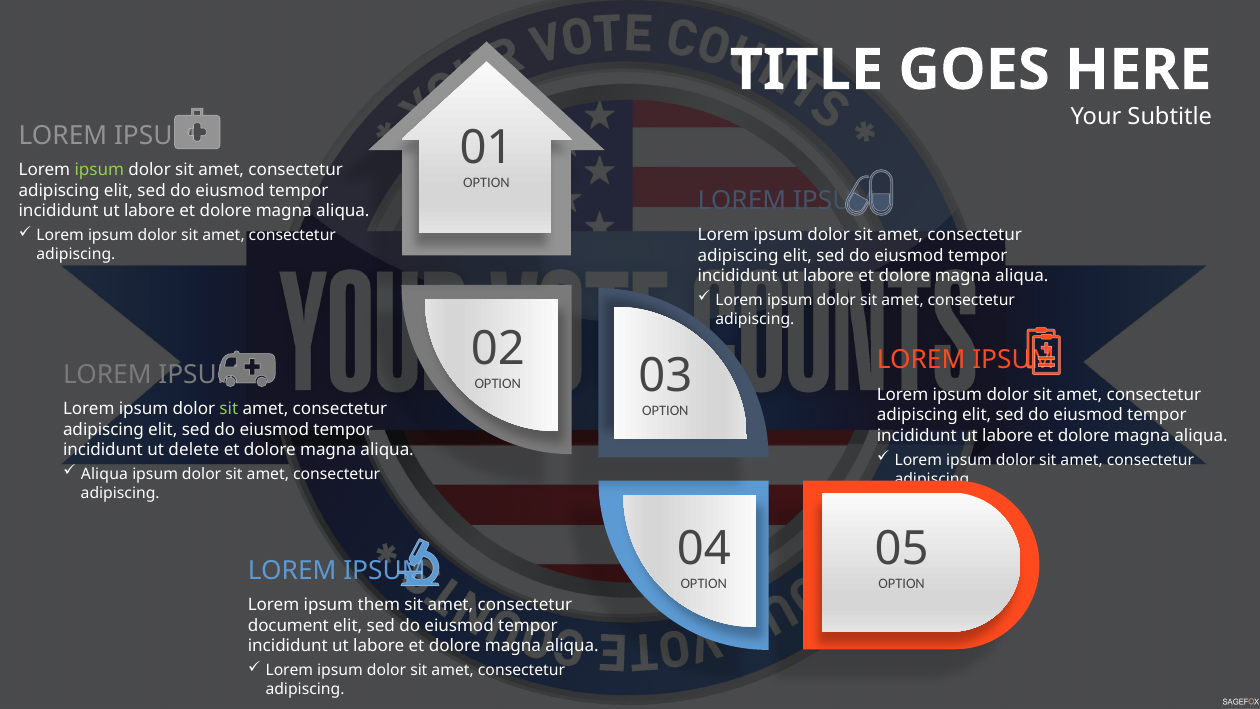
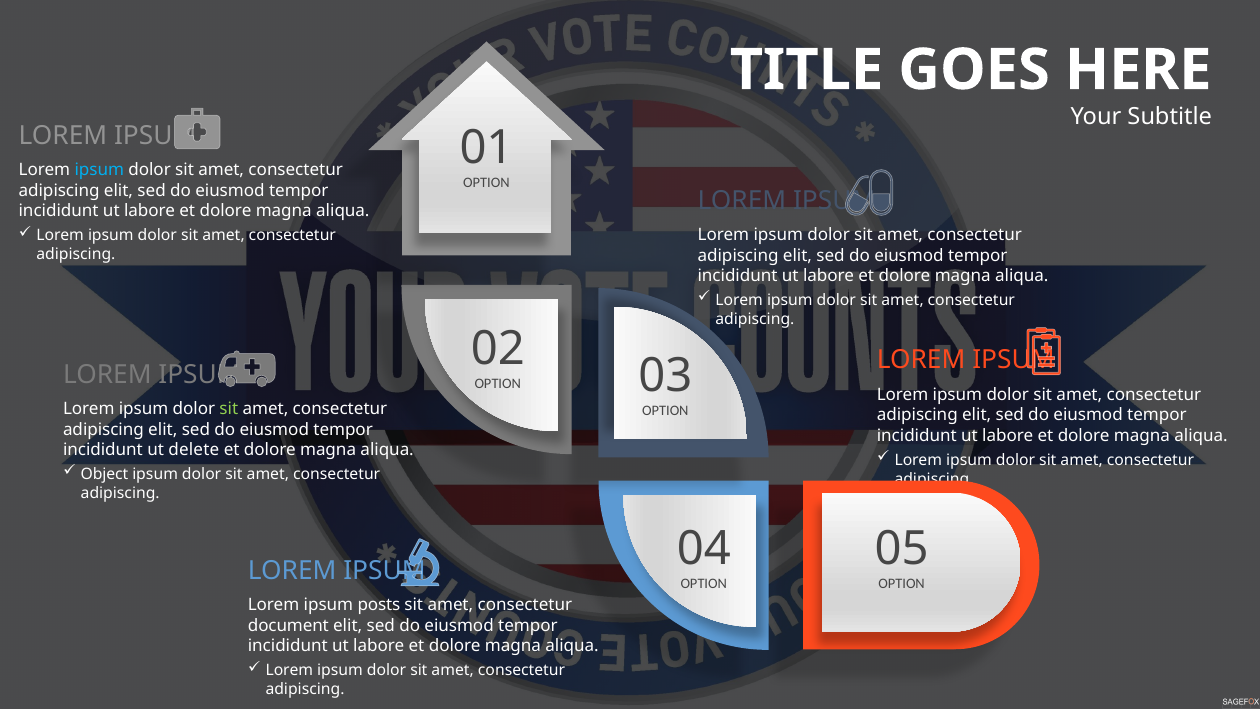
ipsum at (99, 170) colour: light green -> light blue
Aliqua at (104, 474): Aliqua -> Object
them: them -> posts
